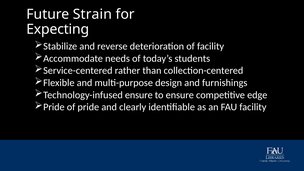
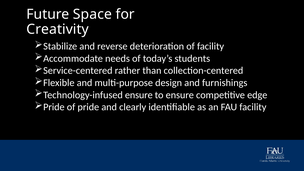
Strain: Strain -> Space
Expecting: Expecting -> Creativity
